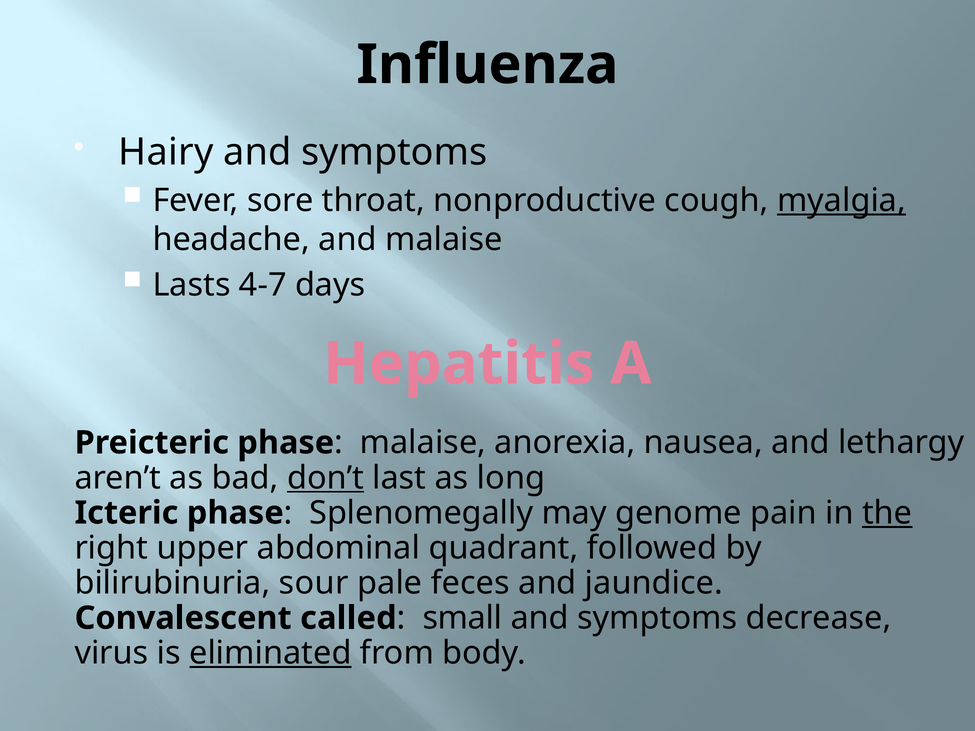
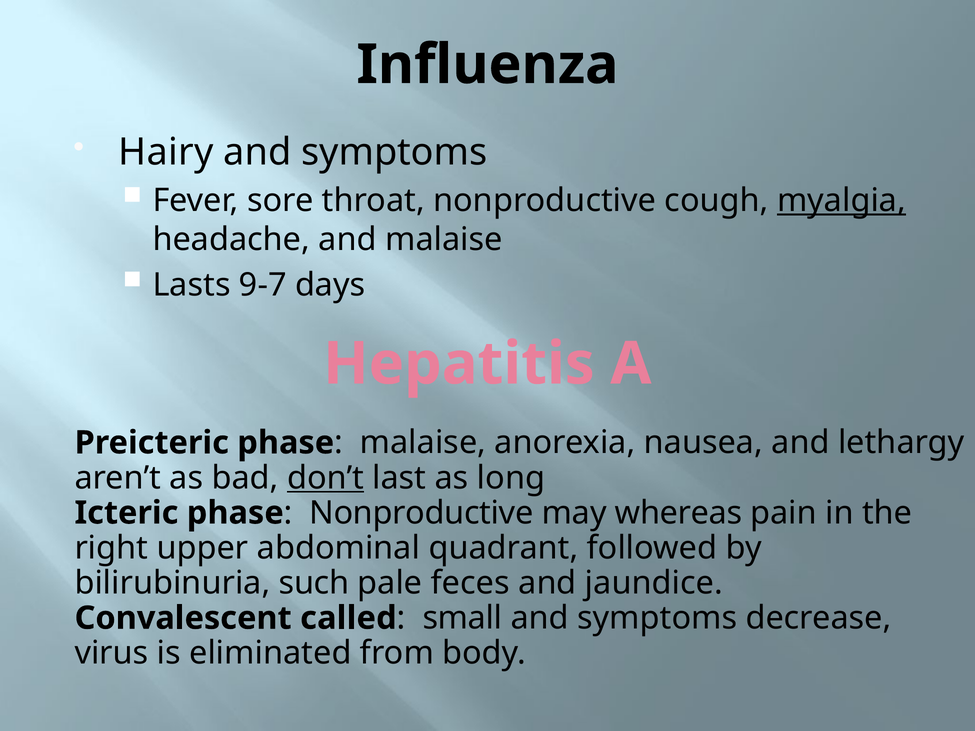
4-7: 4-7 -> 9-7
Splenomegally at (421, 513): Splenomegally -> Nonproductive
genome: genome -> whereas
the underline: present -> none
sour: sour -> such
eliminated underline: present -> none
